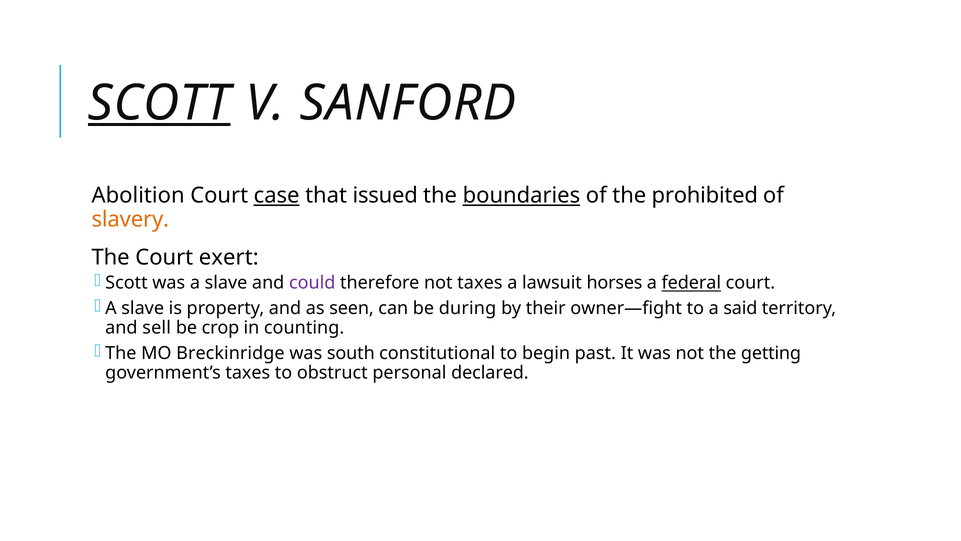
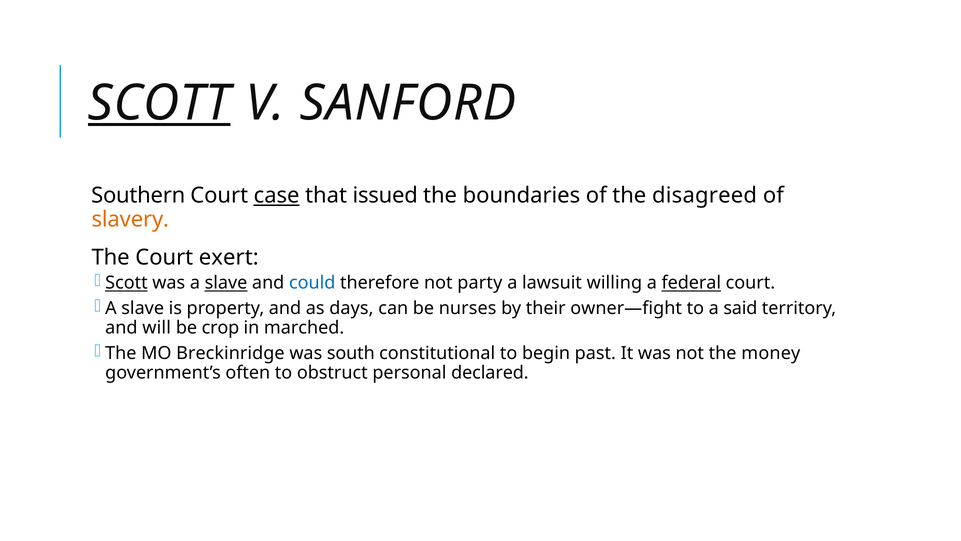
Abolition: Abolition -> Southern
boundaries underline: present -> none
prohibited: prohibited -> disagreed
Scott at (126, 283) underline: none -> present
slave at (226, 283) underline: none -> present
could colour: purple -> blue
not taxes: taxes -> party
horses: horses -> willing
seen: seen -> days
during: during -> nurses
sell: sell -> will
counting: counting -> marched
getting: getting -> money
government’s taxes: taxes -> often
